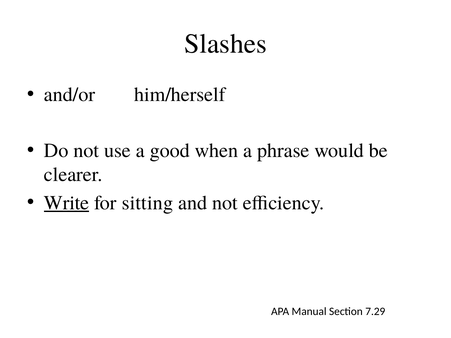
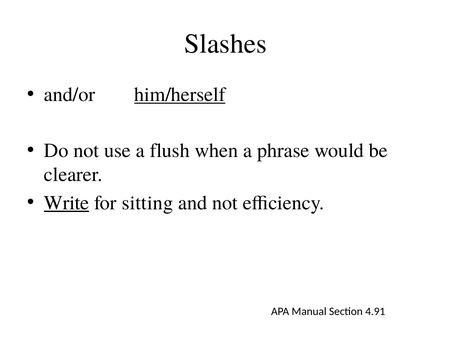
him/herself underline: none -> present
good: good -> flush
7.29: 7.29 -> 4.91
